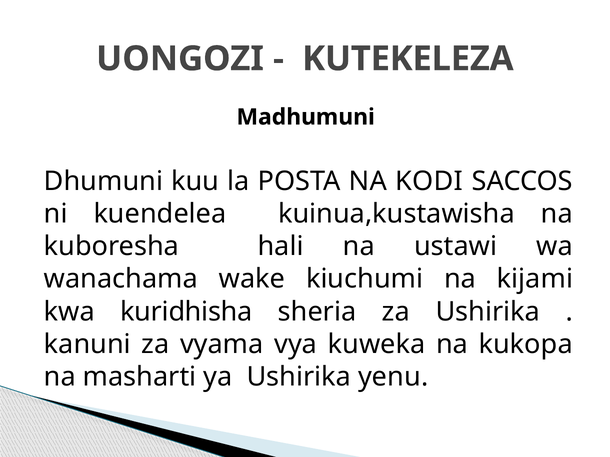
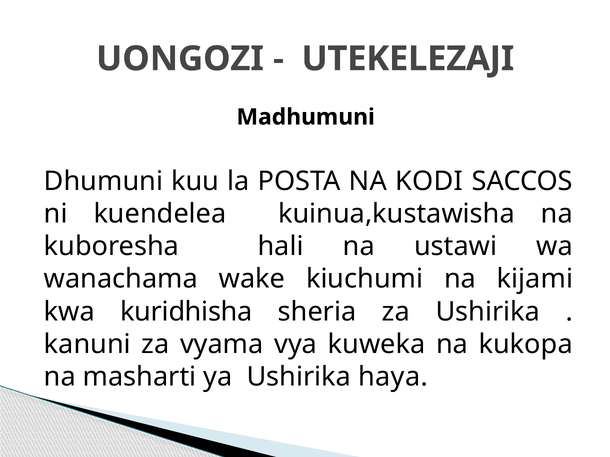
KUTEKELEZA: KUTEKELEZA -> UTEKELEZAJI
yenu: yenu -> haya
